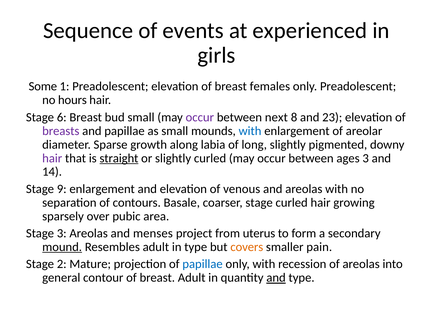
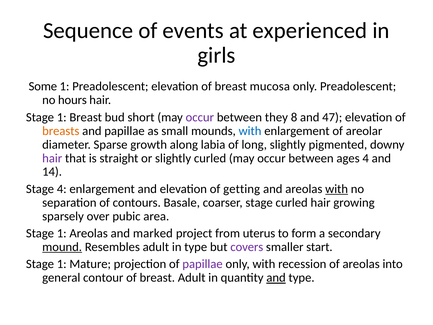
females: females -> mucosa
6 at (62, 117): 6 -> 1
bud small: small -> short
next: next -> they
23: 23 -> 47
breasts colour: purple -> orange
straight underline: present -> none
ages 3: 3 -> 4
Stage 9: 9 -> 4
venous: venous -> getting
with at (337, 189) underline: none -> present
3 at (62, 233): 3 -> 1
menses: menses -> marked
covers colour: orange -> purple
pain: pain -> start
2 at (62, 264): 2 -> 1
papillae at (203, 264) colour: blue -> purple
